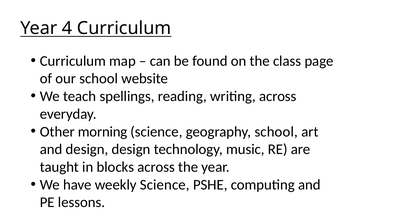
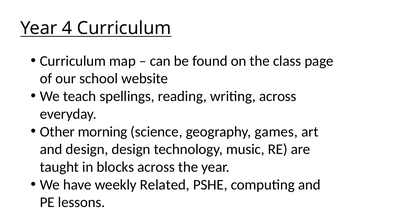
geography school: school -> games
weekly Science: Science -> Related
